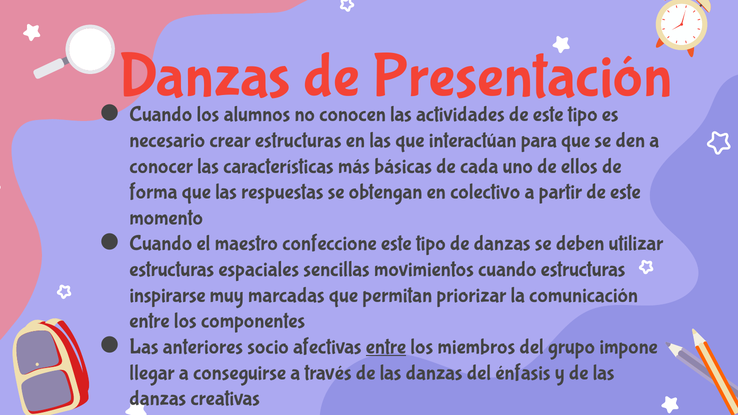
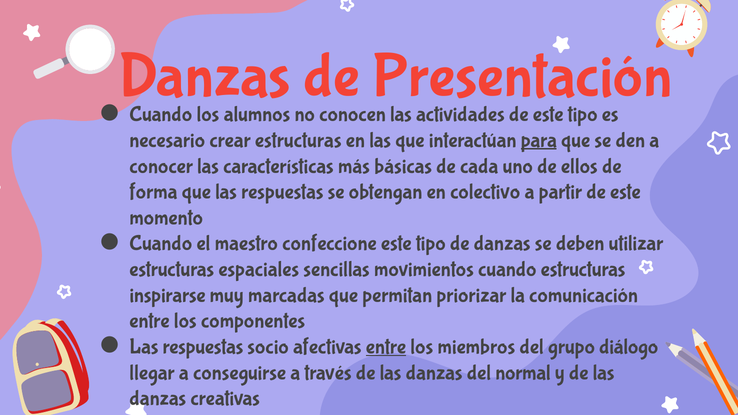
para underline: none -> present
anteriores at (203, 346): anteriores -> respuestas
impone: impone -> diálogo
énfasis: énfasis -> normal
